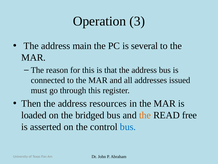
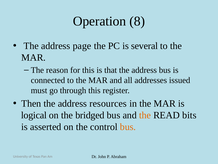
3: 3 -> 8
main: main -> page
loaded: loaded -> logical
free: free -> bits
bus at (128, 126) colour: blue -> orange
